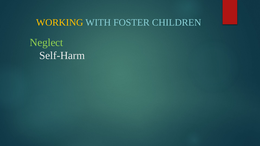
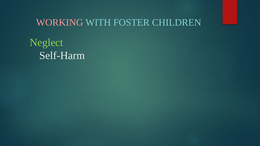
WORKING colour: yellow -> pink
